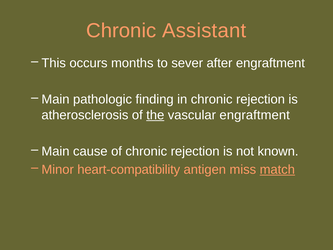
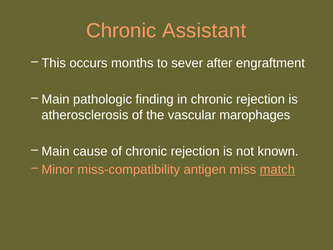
the underline: present -> none
vascular engraftment: engraftment -> marophages
heart-compatibility: heart-compatibility -> miss-compatibility
